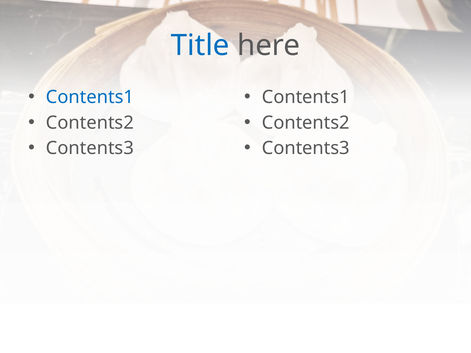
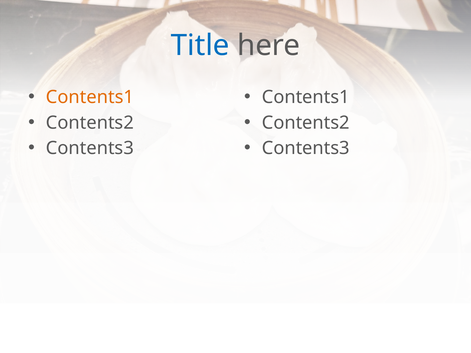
Contents1 at (90, 97) colour: blue -> orange
